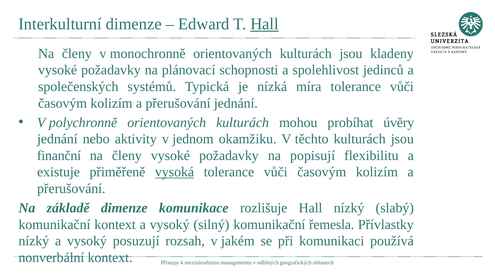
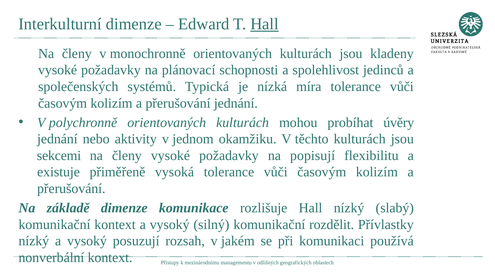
finanční: finanční -> sekcemi
vysoká underline: present -> none
řemesla: řemesla -> rozdělit
